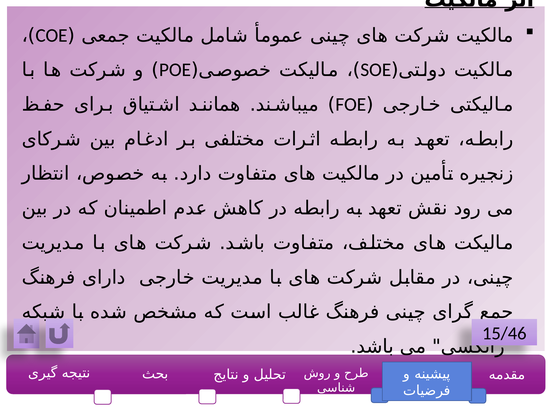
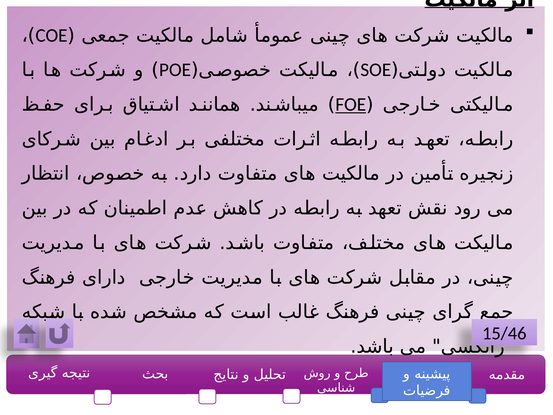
FOE underline: none -> present
